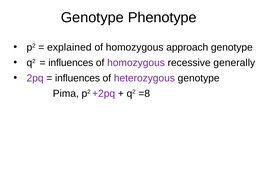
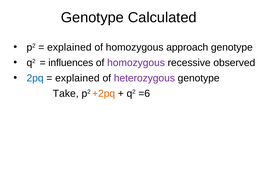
Phenotype: Phenotype -> Calculated
generally: generally -> observed
2pq colour: purple -> blue
influences at (77, 78): influences -> explained
Pima: Pima -> Take
+2pq colour: purple -> orange
=8: =8 -> =6
